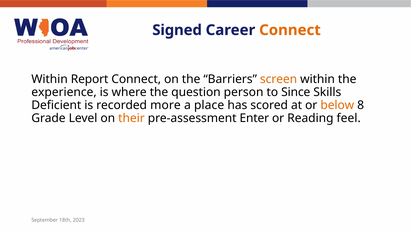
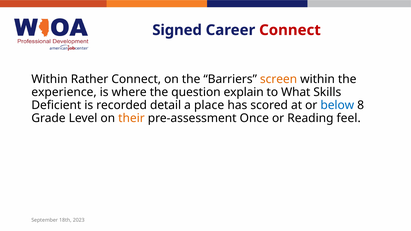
Connect at (290, 30) colour: orange -> red
Report: Report -> Rather
person: person -> explain
Since: Since -> What
more: more -> detail
below colour: orange -> blue
Enter: Enter -> Once
